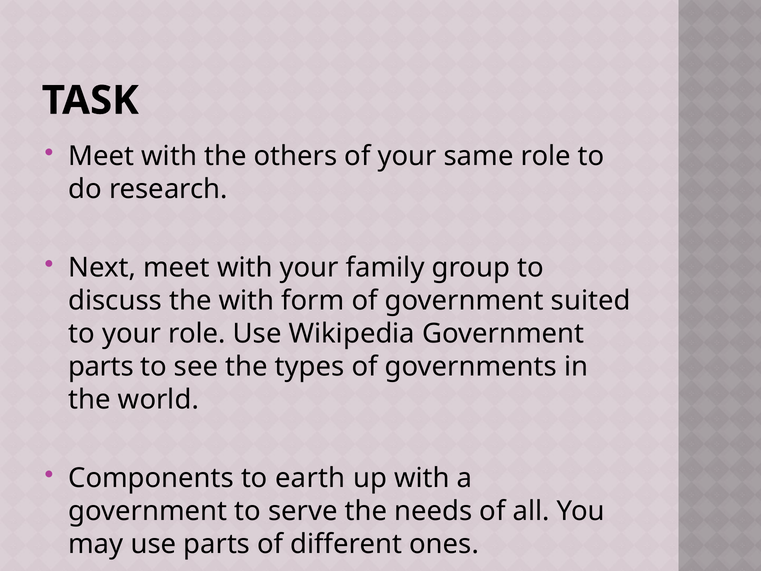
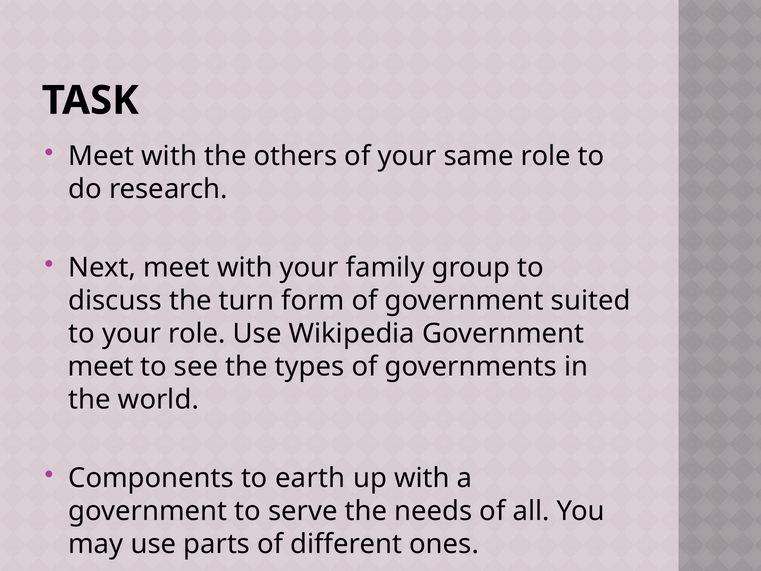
the with: with -> turn
parts at (101, 367): parts -> meet
